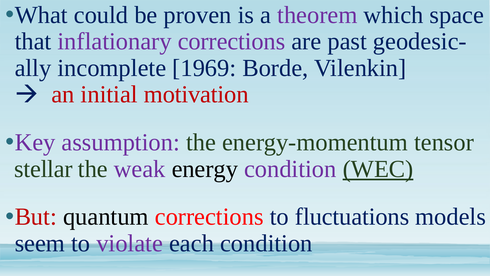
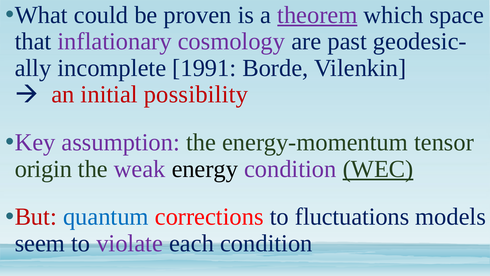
theorem underline: none -> present
inflationary corrections: corrections -> cosmology
1969: 1969 -> 1991
motivation: motivation -> possibility
stellar: stellar -> origin
quantum colour: black -> blue
